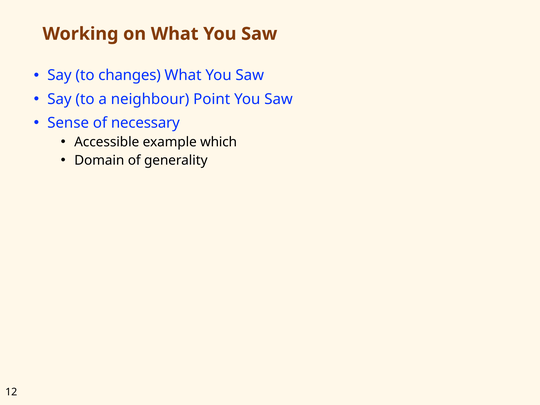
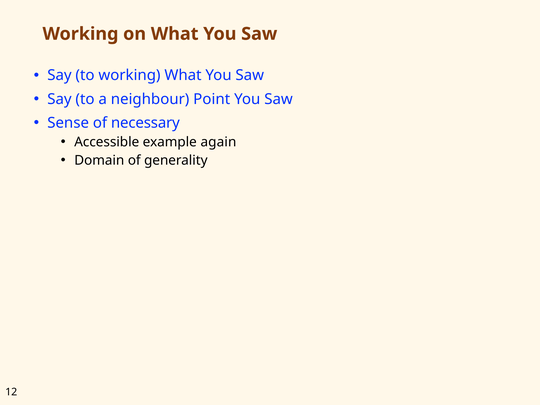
to changes: changes -> working
which: which -> again
